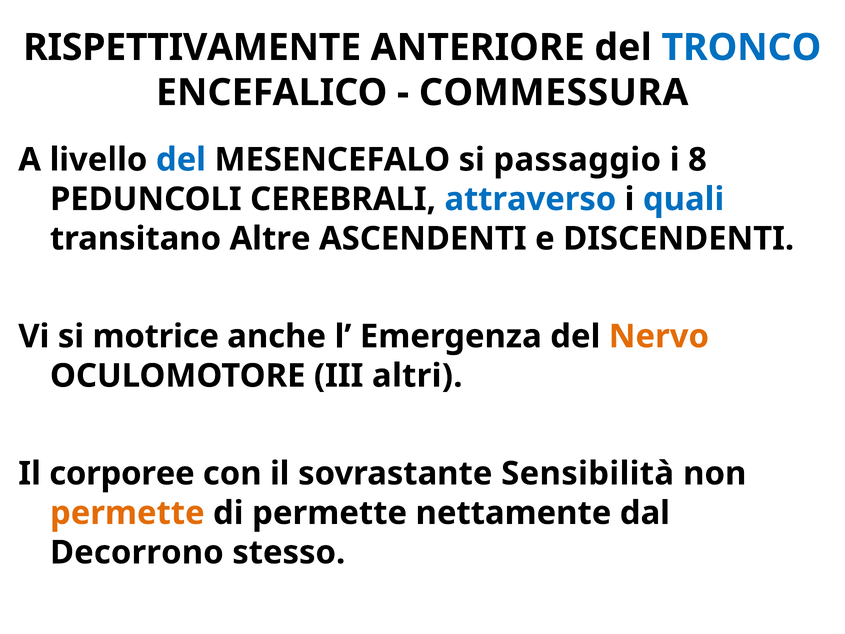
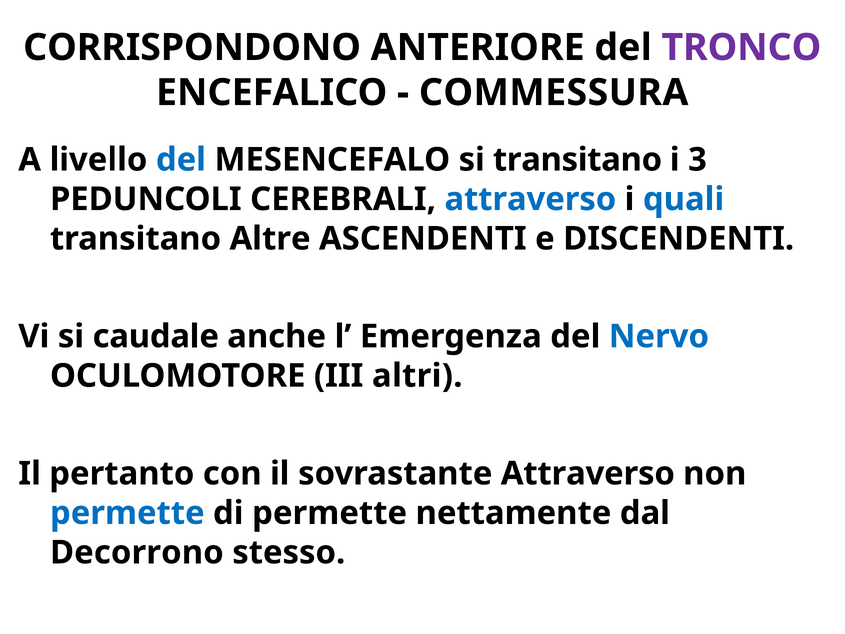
RISPETTIVAMENTE: RISPETTIVAMENTE -> CORRISPONDONO
TRONCO colour: blue -> purple
si passaggio: passaggio -> transitano
8: 8 -> 3
motrice: motrice -> caudale
Nervo colour: orange -> blue
corporee: corporee -> pertanto
sovrastante Sensibilità: Sensibilità -> Attraverso
permette at (127, 513) colour: orange -> blue
